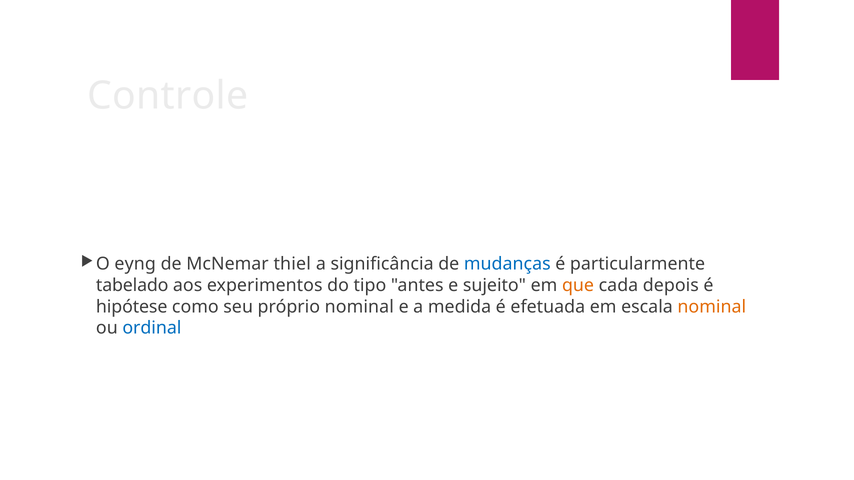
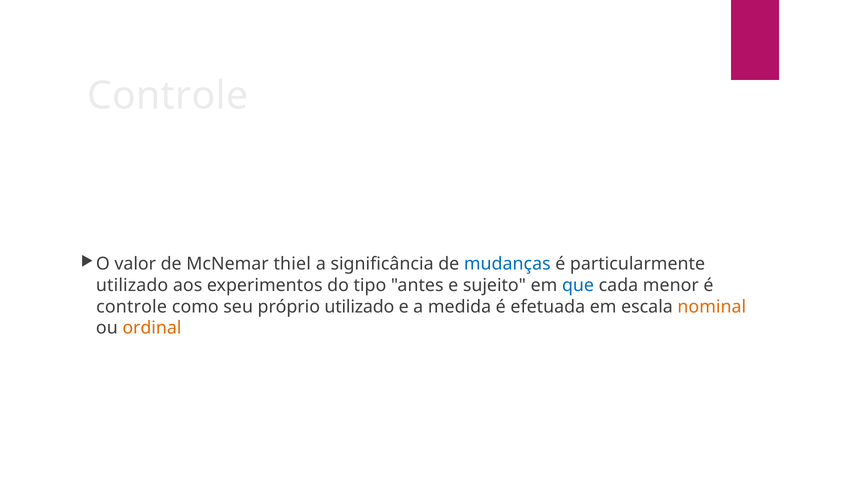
eyng: eyng -> valor
tabelado at (132, 286): tabelado -> utilizado
que colour: orange -> blue
depois: depois -> menor
hipótese at (132, 307): hipótese -> controle
próprio nominal: nominal -> utilizado
ordinal colour: blue -> orange
